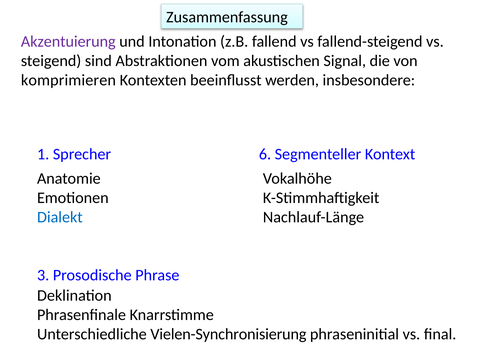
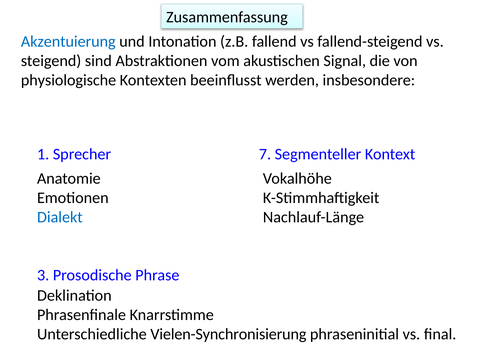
Akzentuierung colour: purple -> blue
komprimieren: komprimieren -> physiologische
6: 6 -> 7
